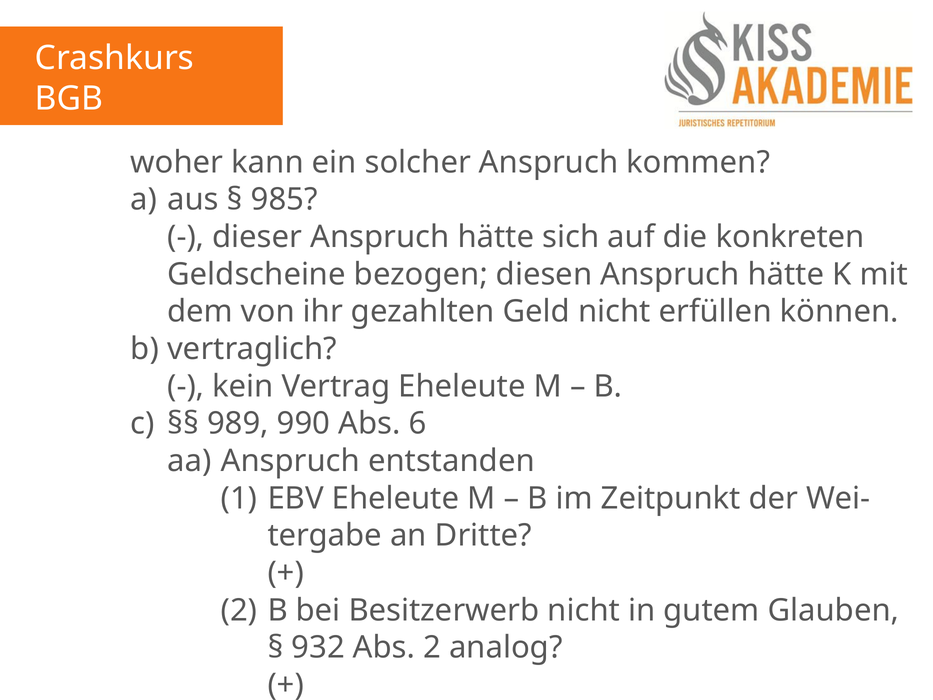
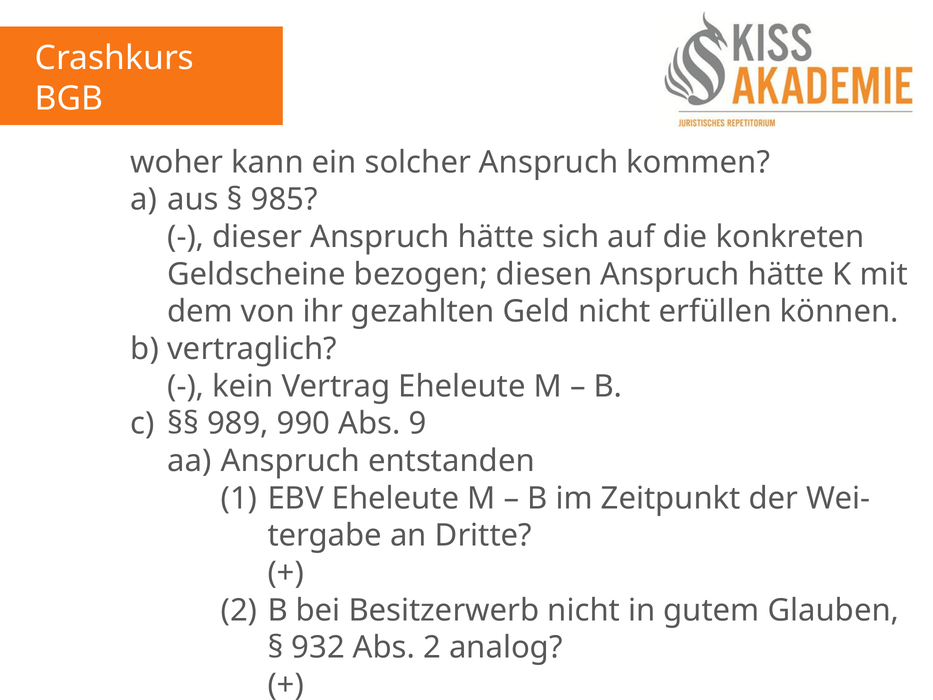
6: 6 -> 9
